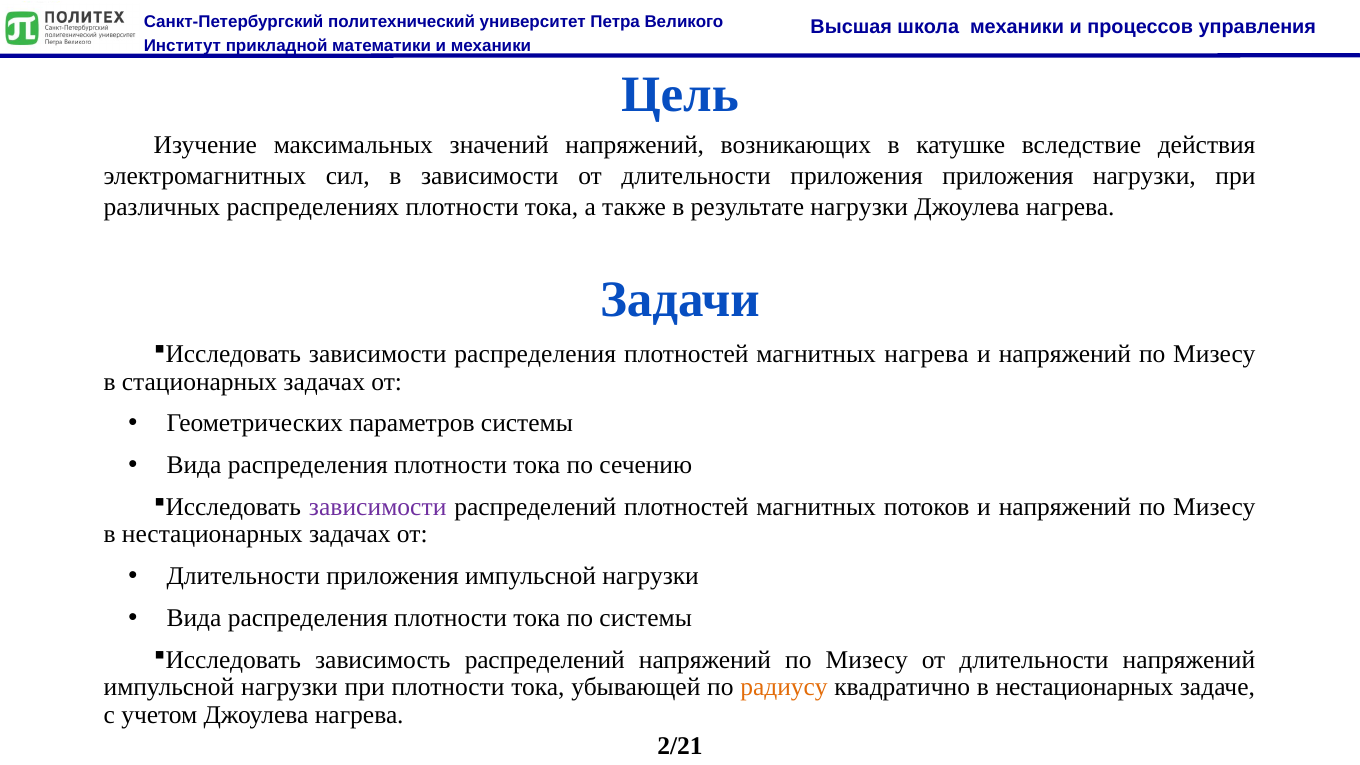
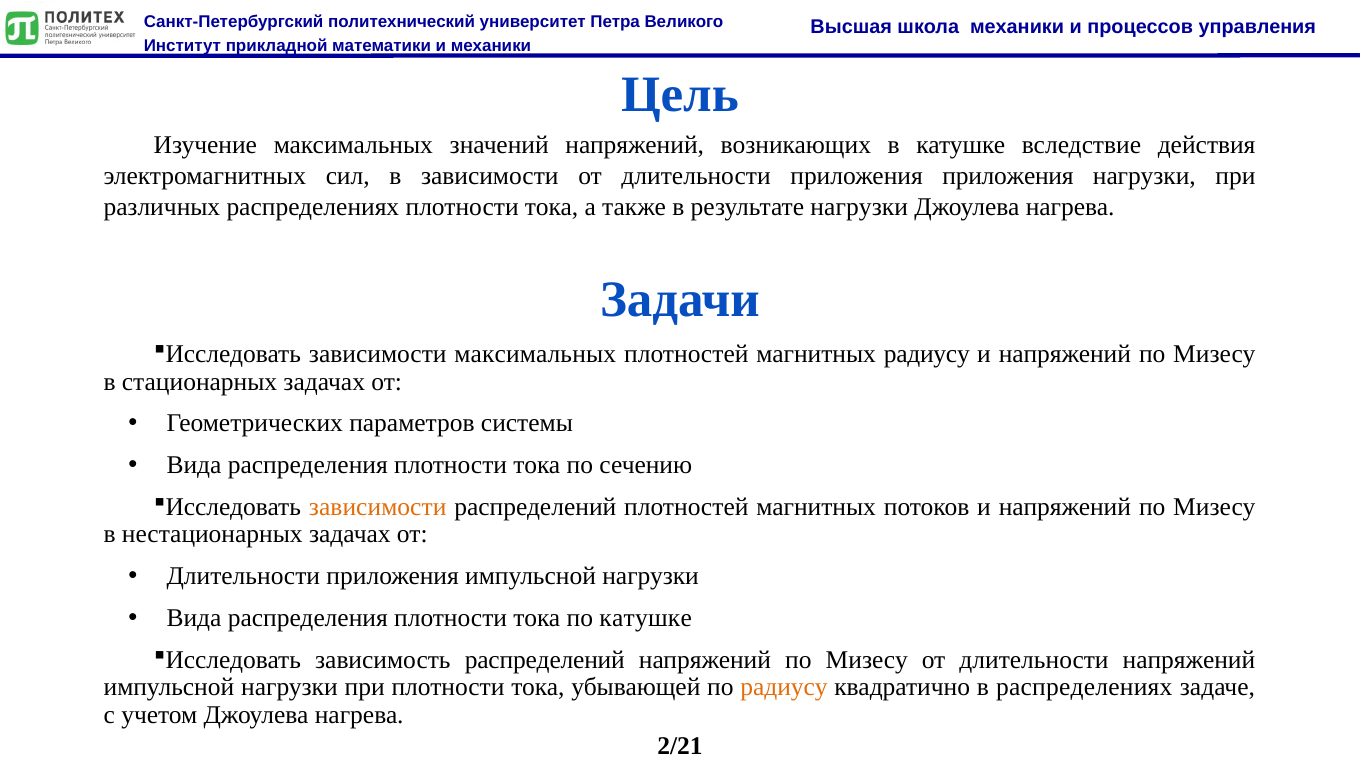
зависимости распределения: распределения -> максимальных
магнитных нагрева: нагрева -> радиусу
зависимости at (378, 507) colour: purple -> orange
по системы: системы -> катушке
квадратично в нестационарных: нестационарных -> распределениях
